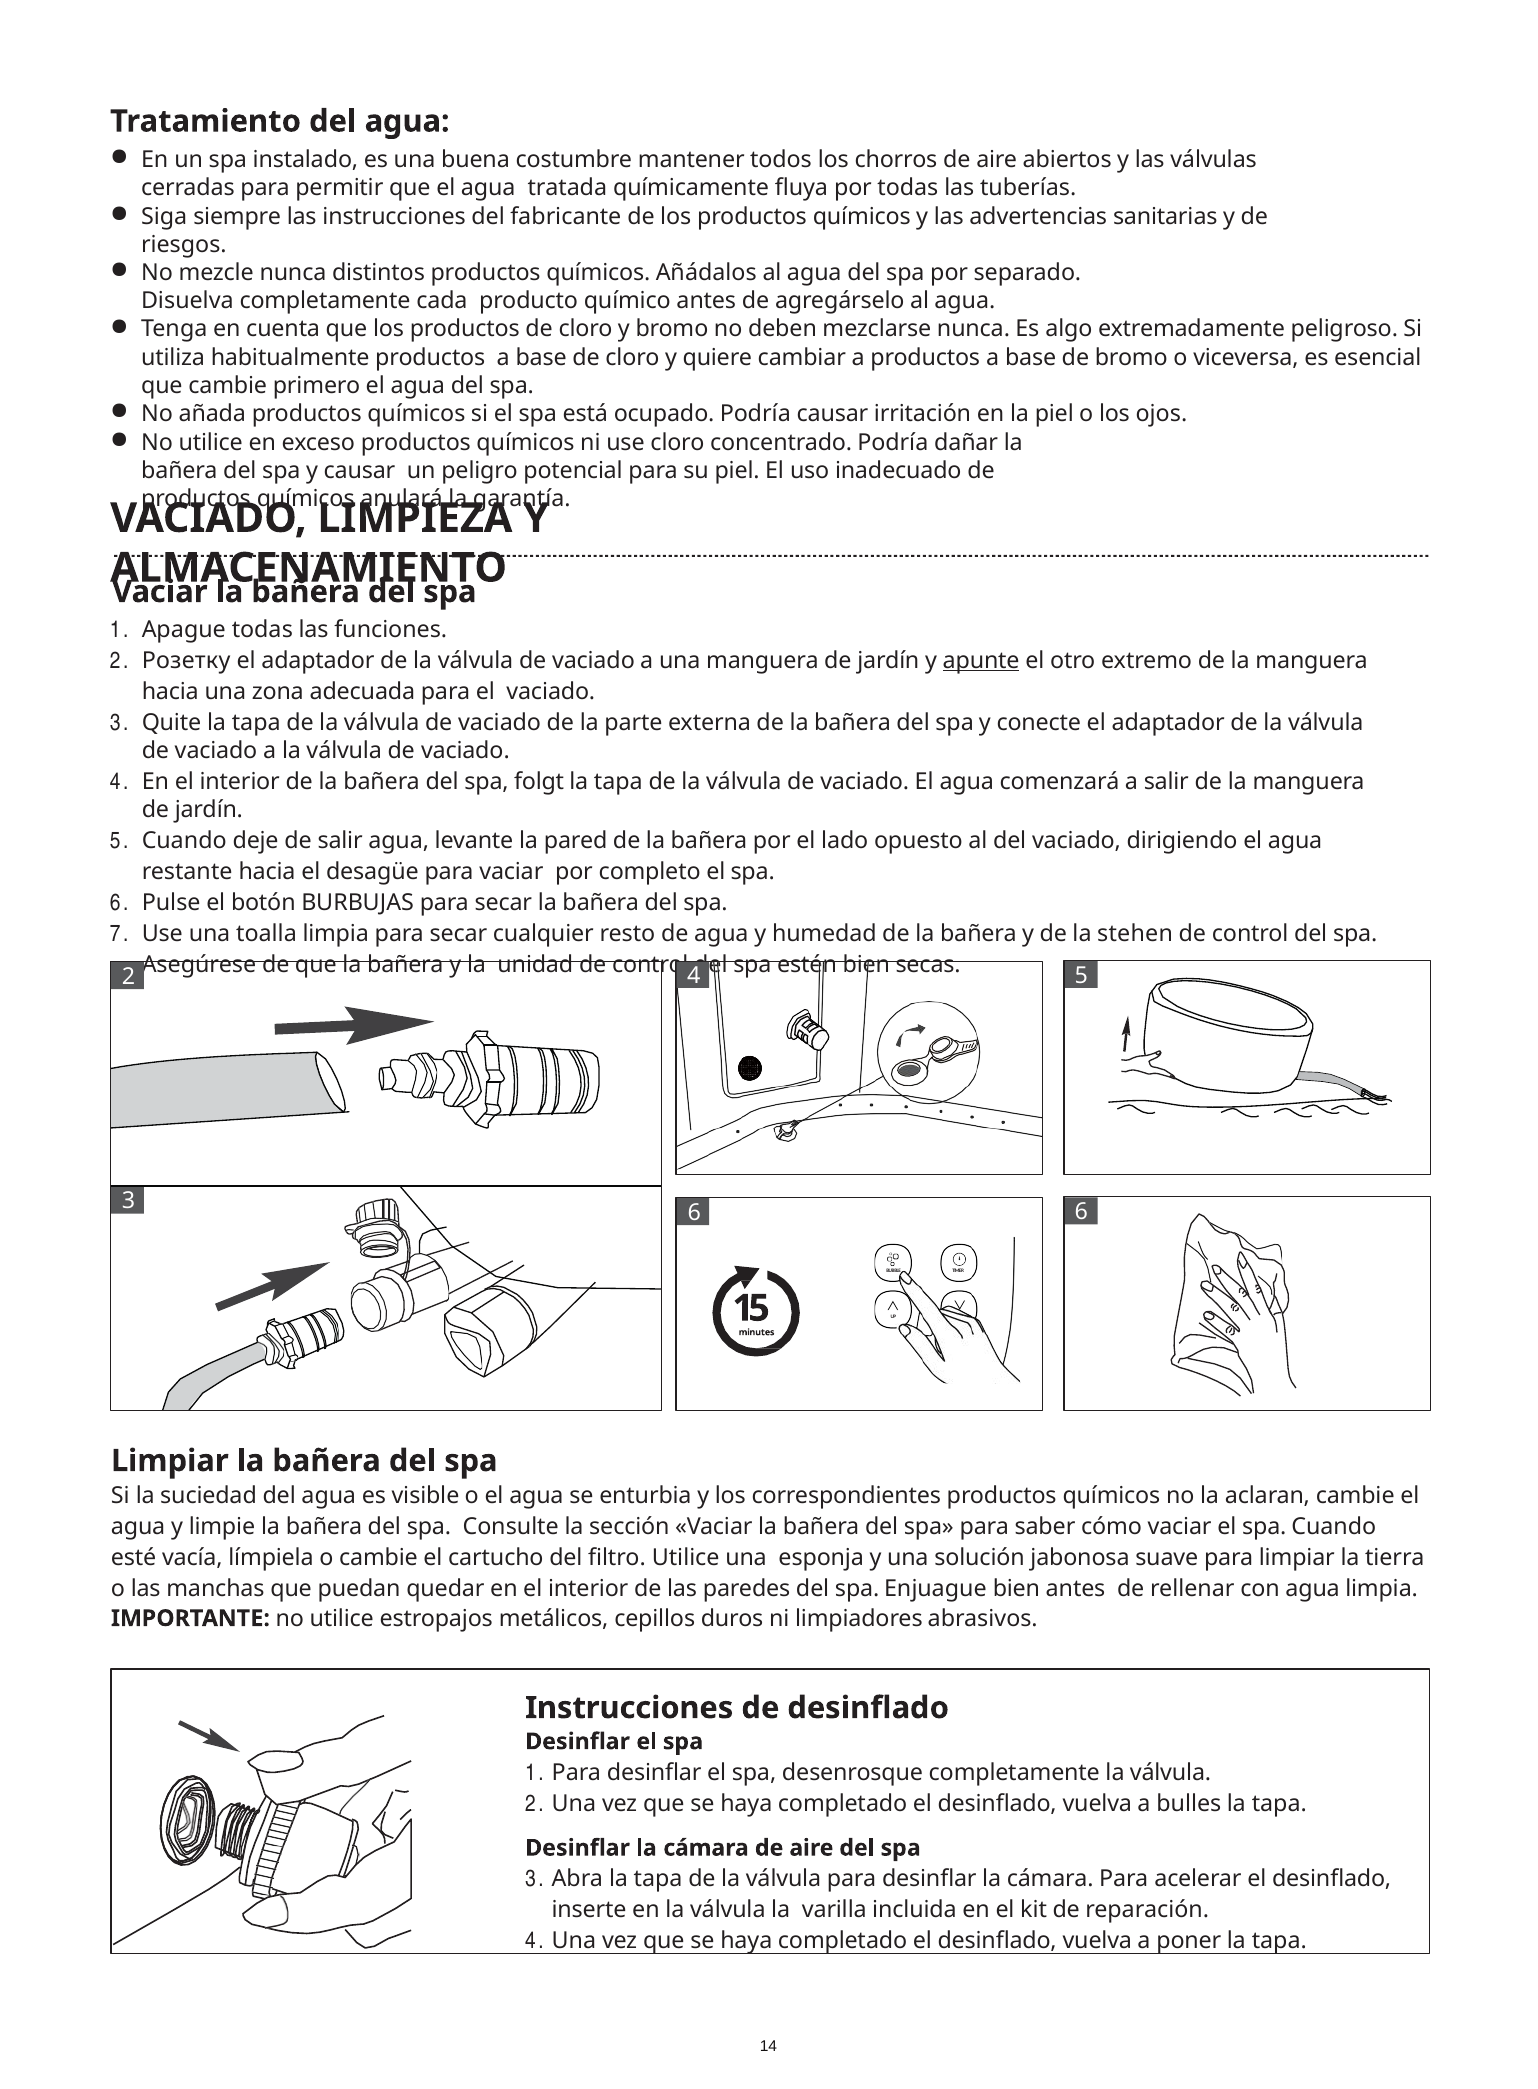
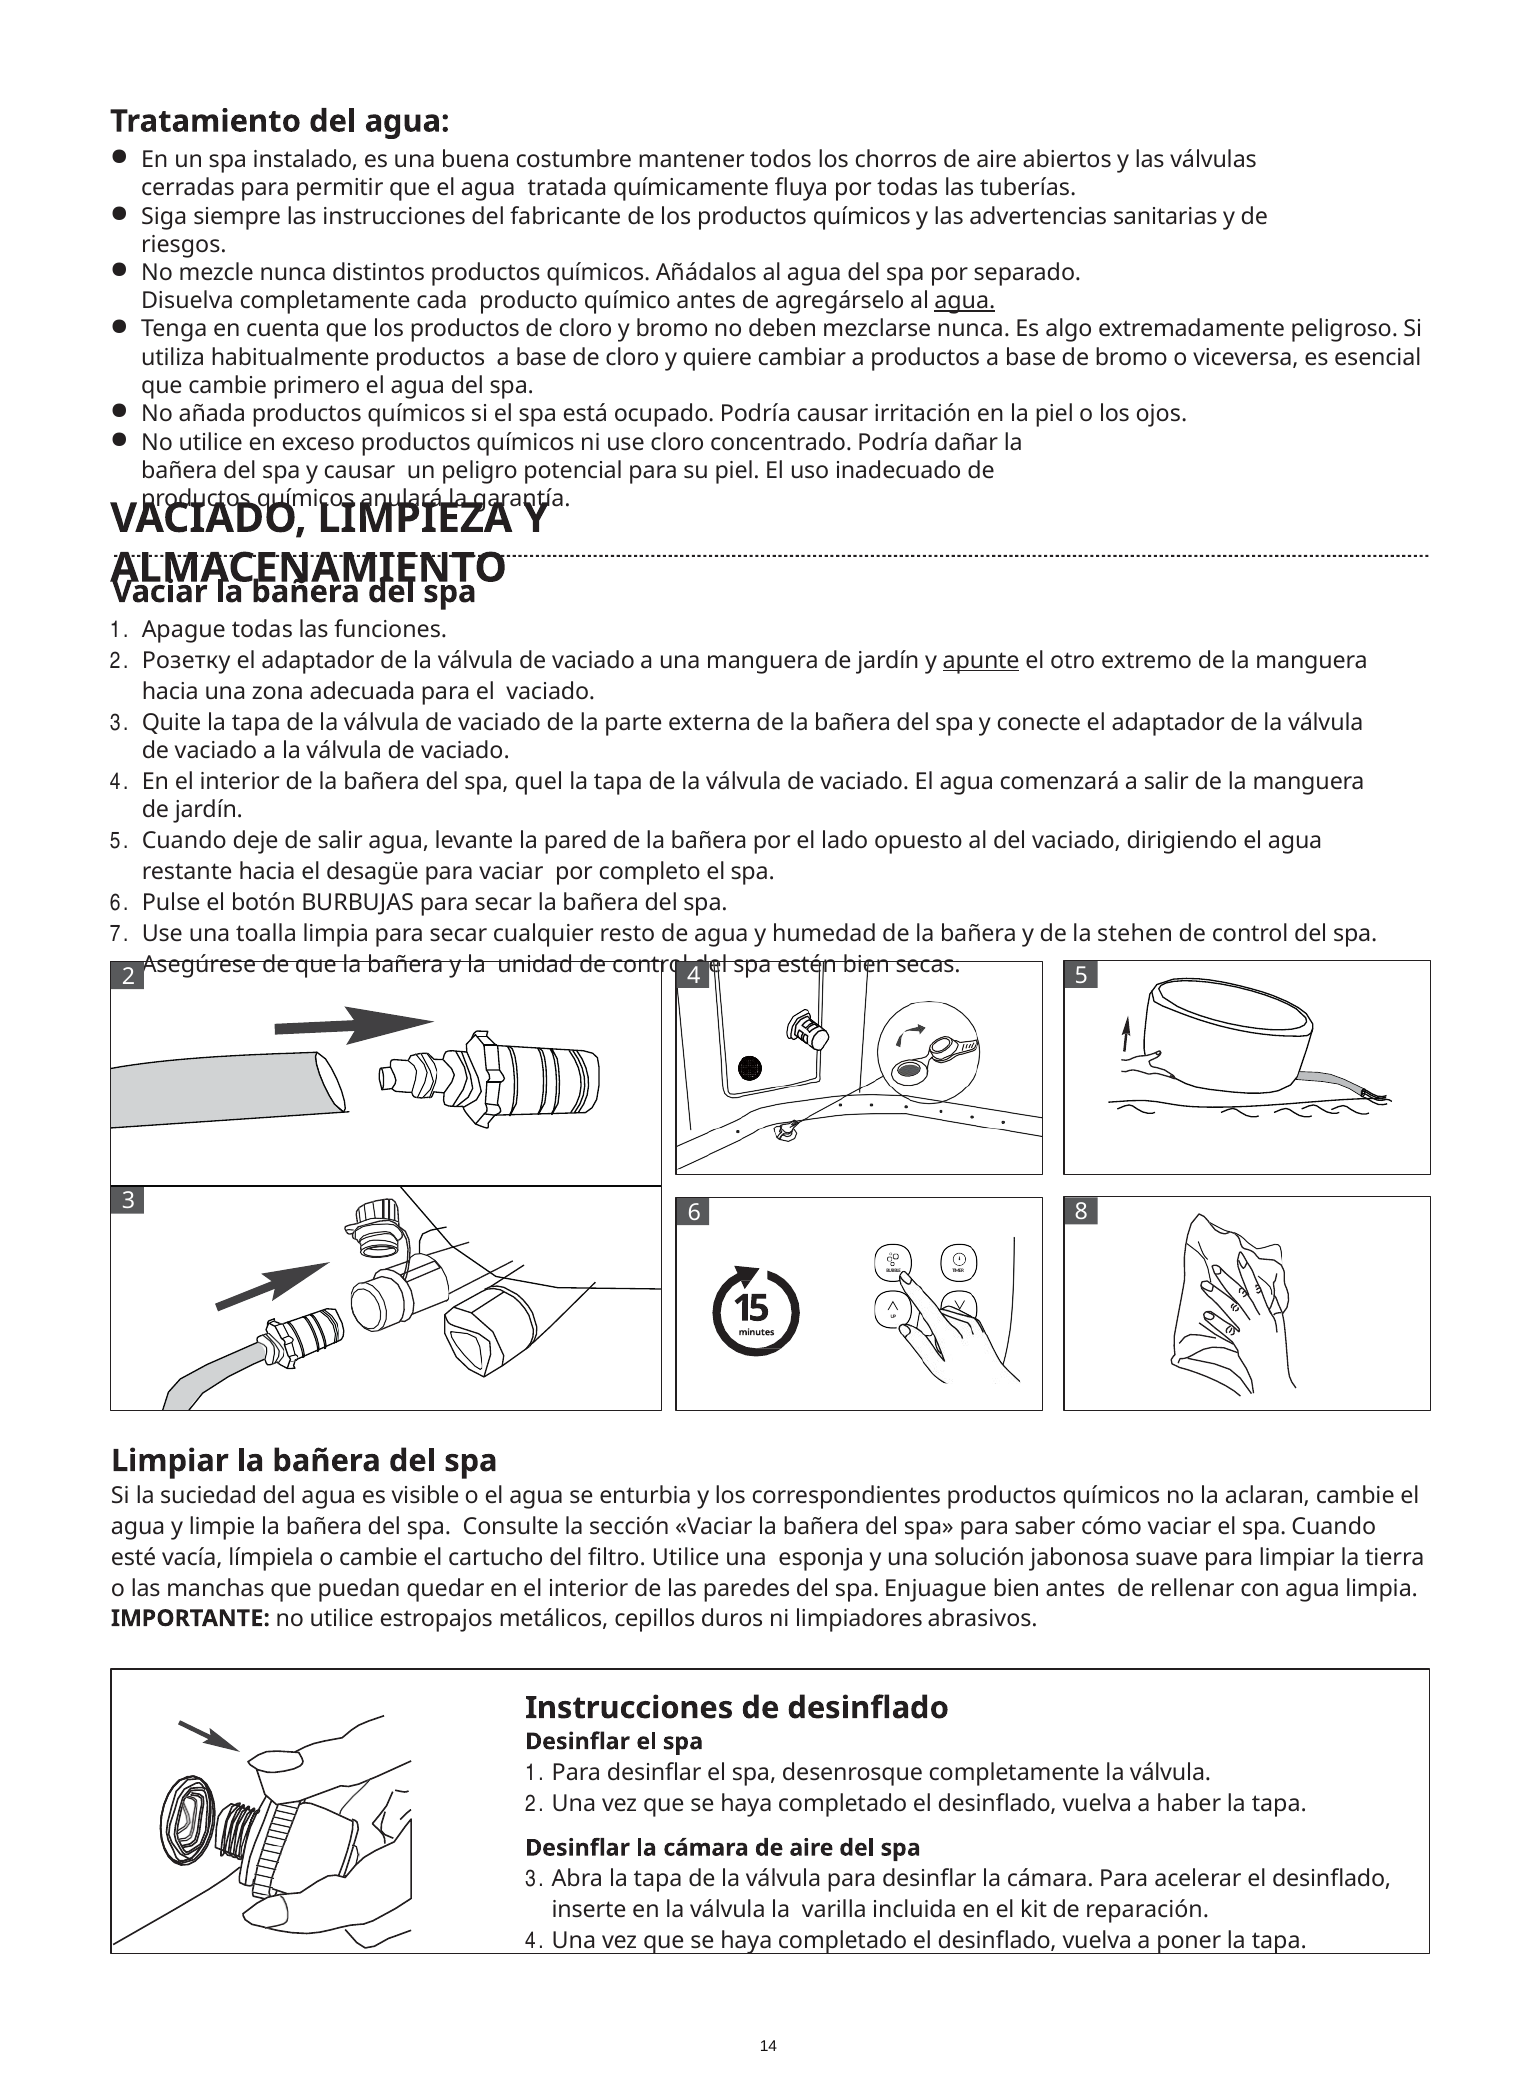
agua at (965, 301) underline: none -> present
folgt: folgt -> quel
6 6: 6 -> 8
bulles: bulles -> haber
